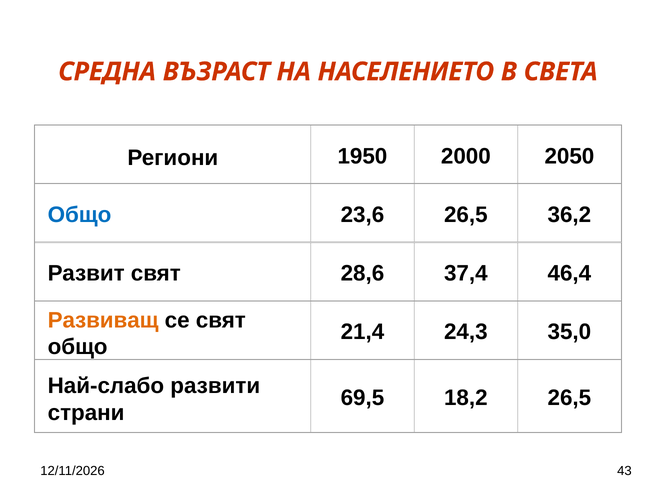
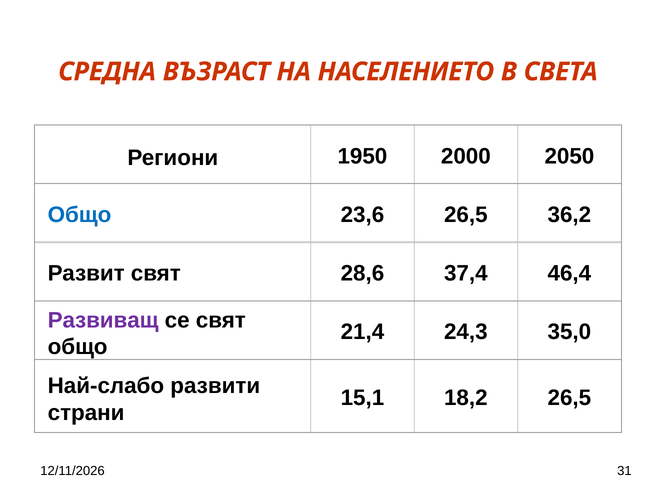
Развиващ colour: orange -> purple
69,5: 69,5 -> 15,1
43: 43 -> 31
